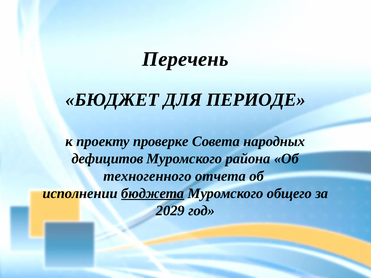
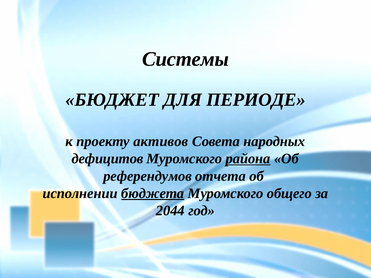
Перечень: Перечень -> Системы
проверке: проверке -> активов
района underline: none -> present
техногенного: техногенного -> референдумов
2029: 2029 -> 2044
